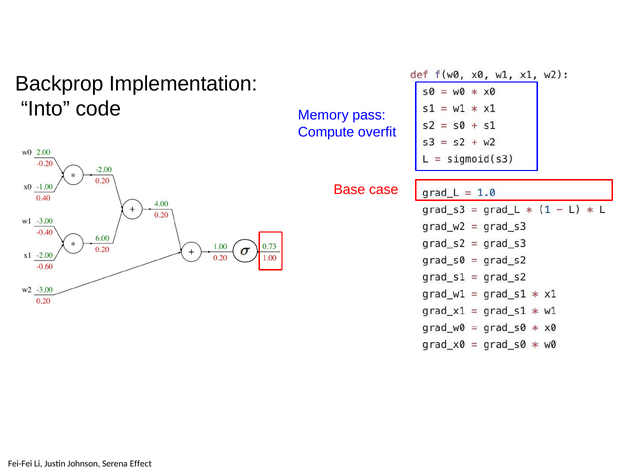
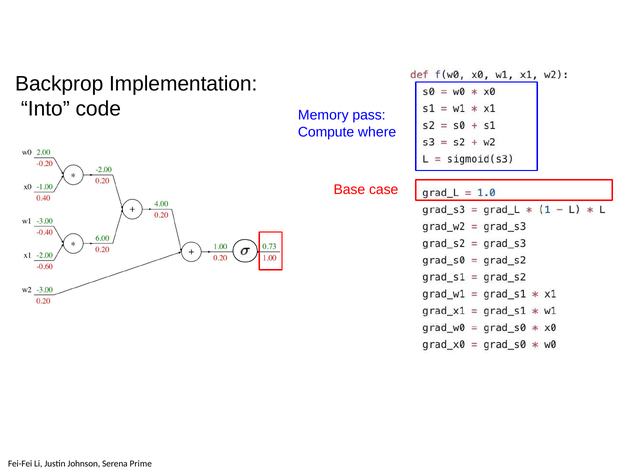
overfit: overfit -> where
Effect: Effect -> Prime
